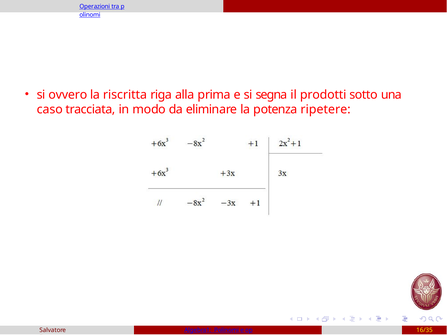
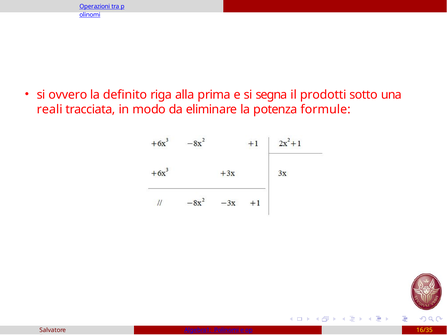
riscritta: riscritta -> definito
caso: caso -> reali
ripetere: ripetere -> formule
